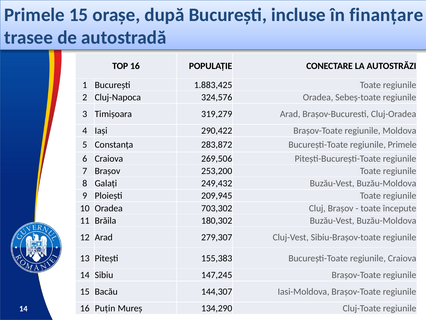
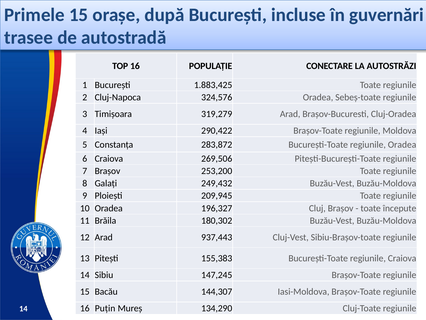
finanțare: finanțare -> guvernări
București-Toate regiunile Primele: Primele -> Oradea
703,302: 703,302 -> 196,327
279,307: 279,307 -> 937,443
